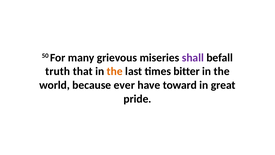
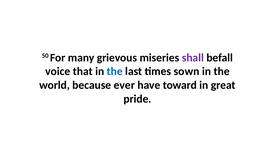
truth: truth -> voice
the at (115, 71) colour: orange -> blue
bitter: bitter -> sown
